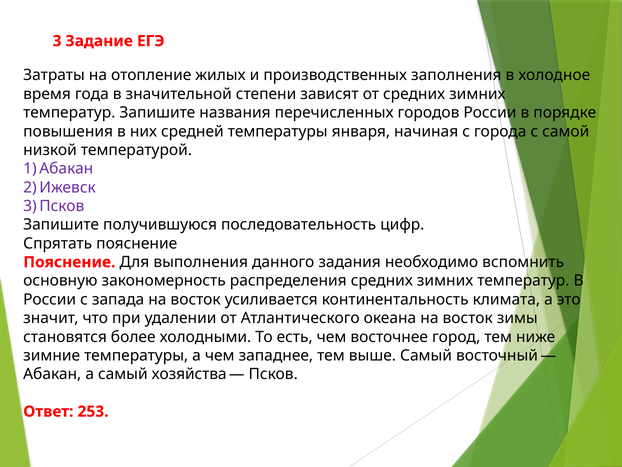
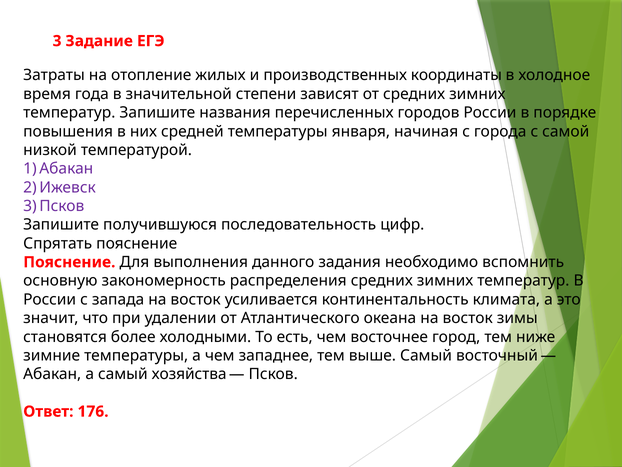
заполнения: заполнения -> координаты
253: 253 -> 176
